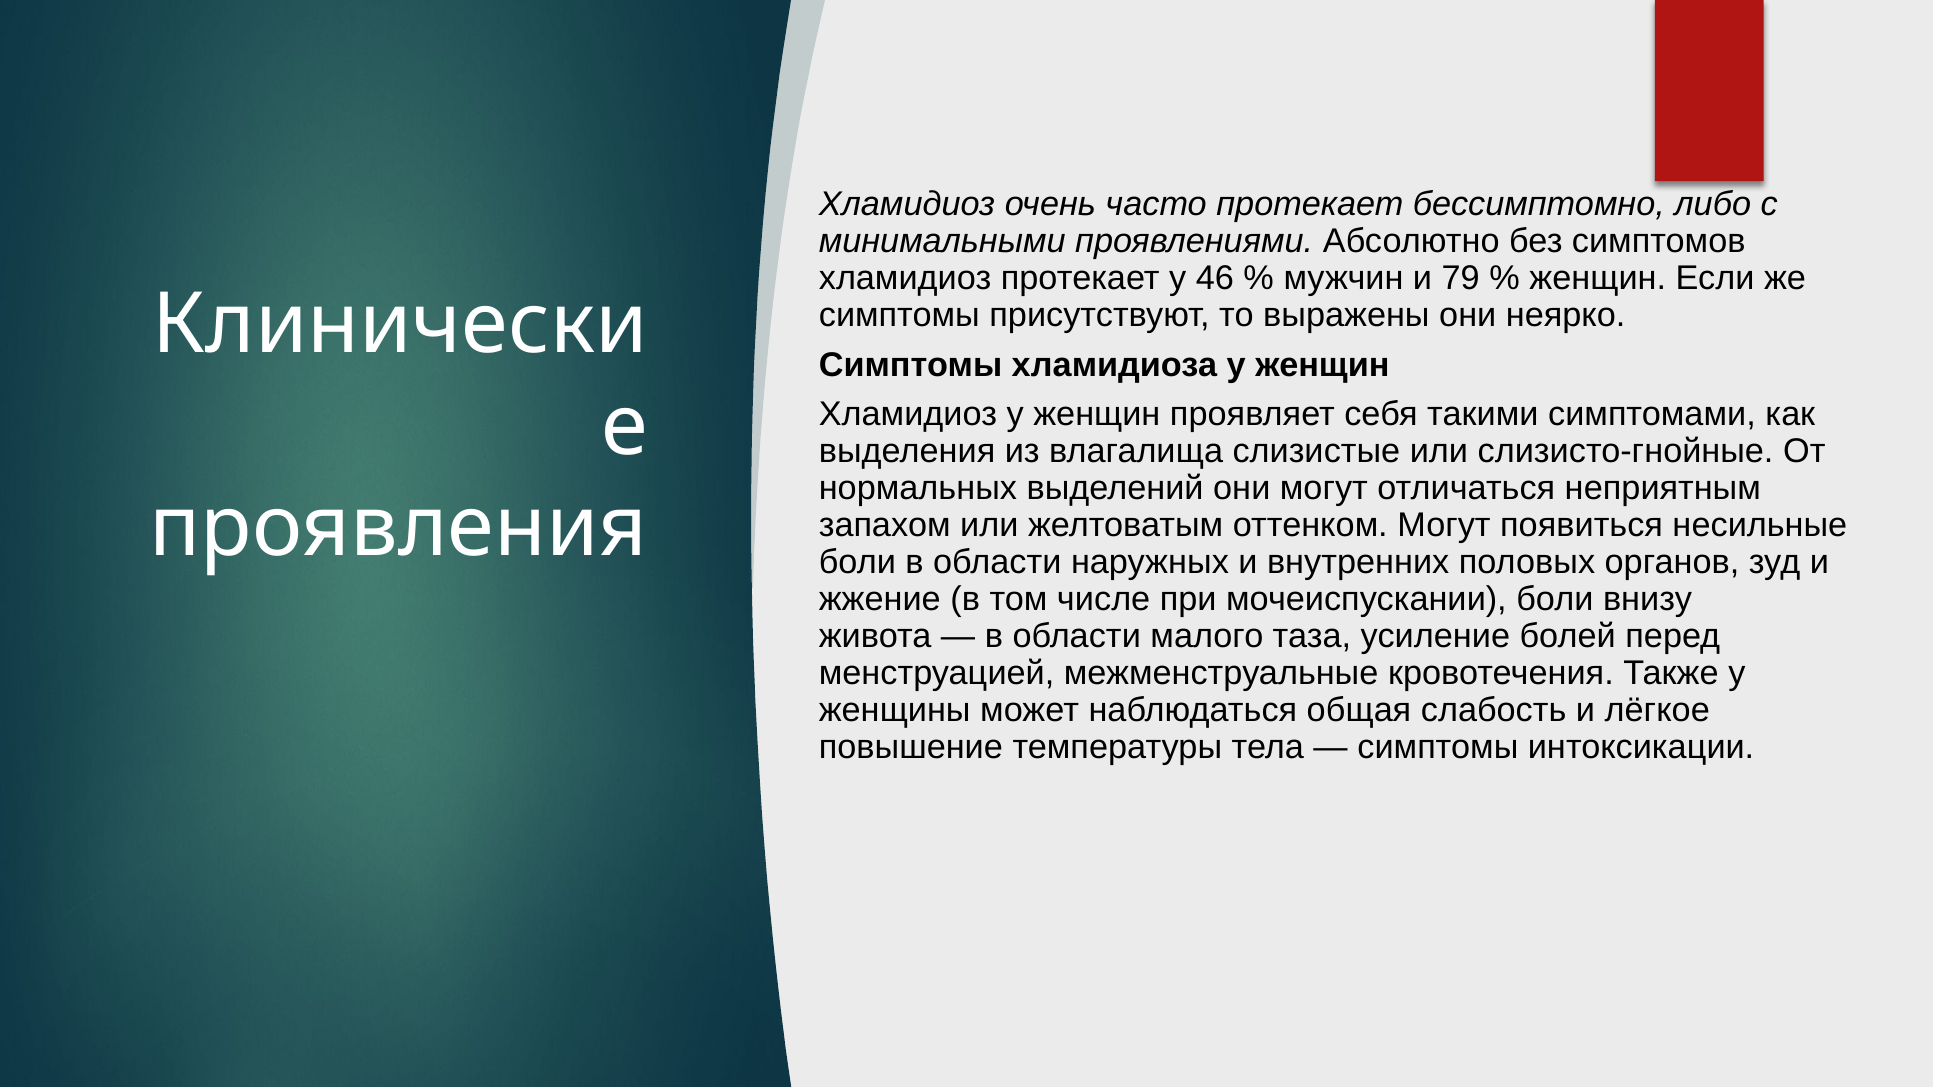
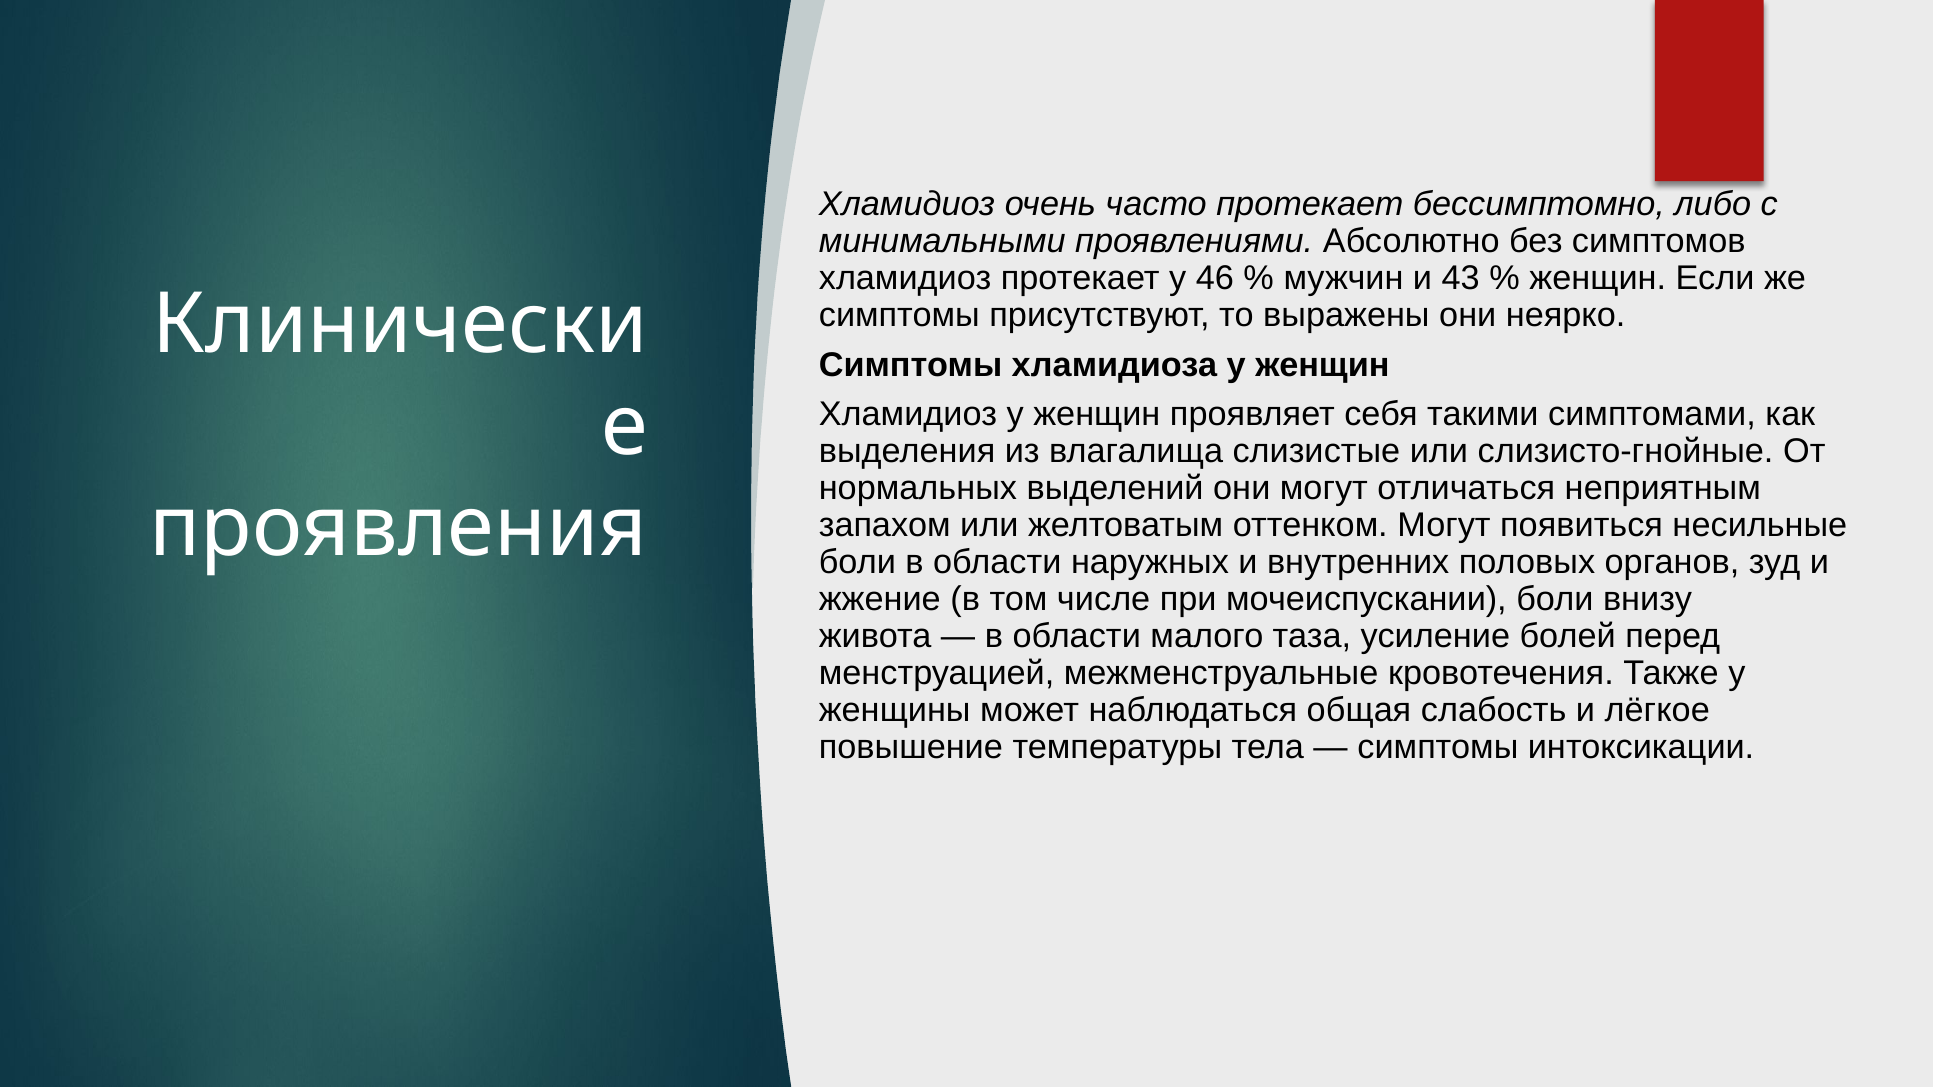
79: 79 -> 43
